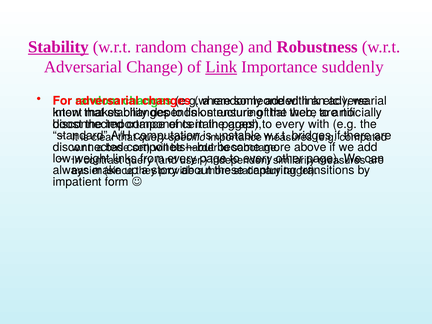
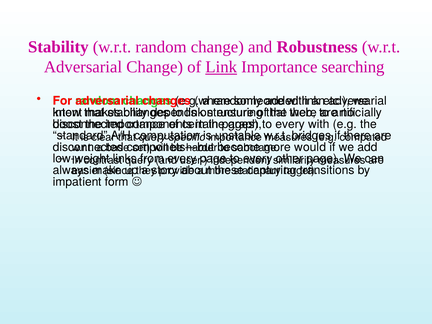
Stability at (58, 47) underline: present -> none
suddenly: suddenly -> searching
above: above -> would
